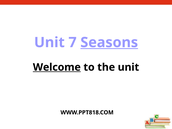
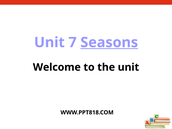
Welcome underline: present -> none
